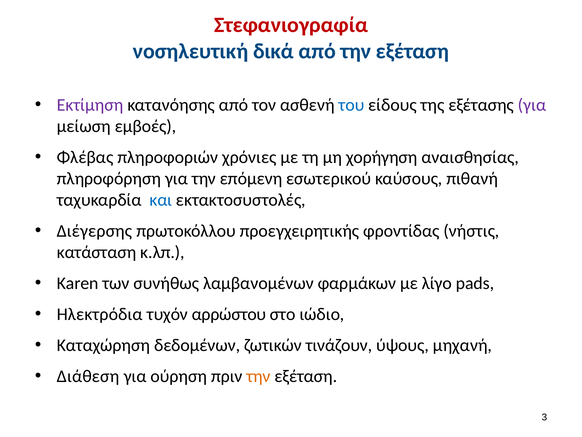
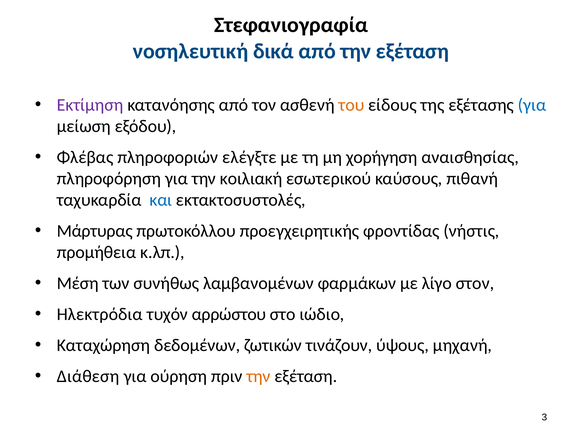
Στεφανιογραφία colour: red -> black
του colour: blue -> orange
για at (532, 105) colour: purple -> blue
εμβοές: εμβοές -> εξόδου
χρόνιες: χρόνιες -> ελέγξτε
επόμενη: επόμενη -> κοιλιακή
Διέγερσης: Διέγερσης -> Μάρτυρας
κατάσταση: κατάσταση -> προμήθεια
Karen: Karen -> Μέση
pads: pads -> στον
